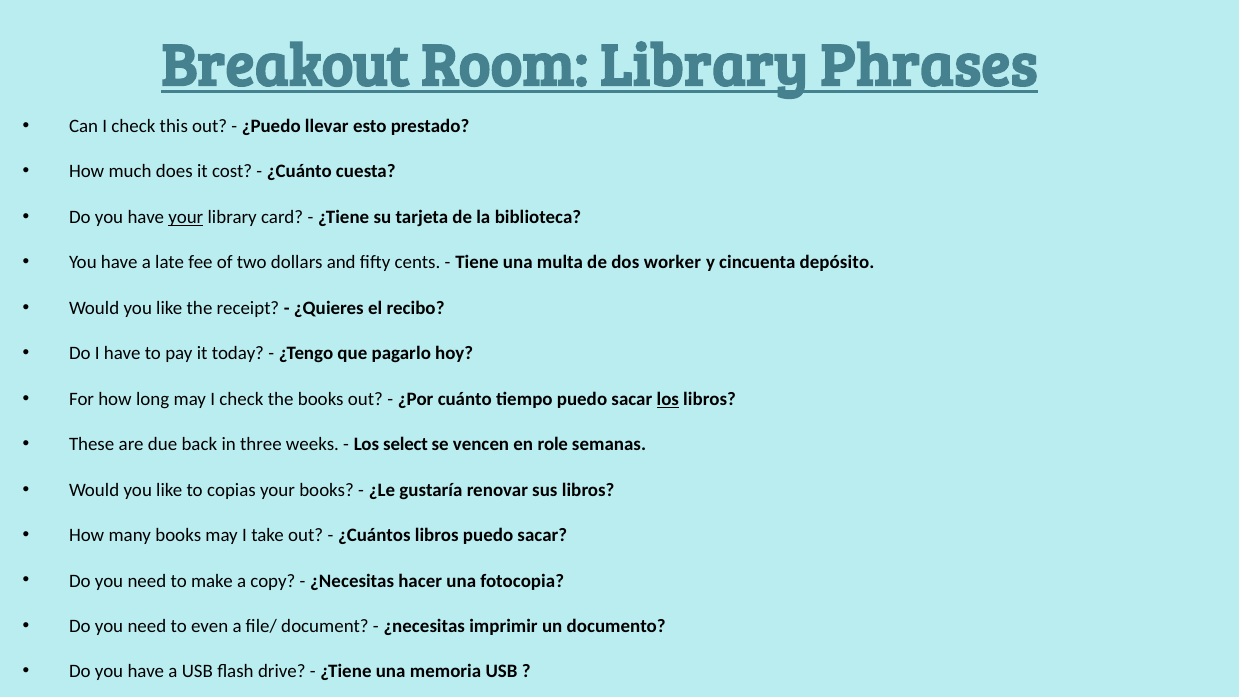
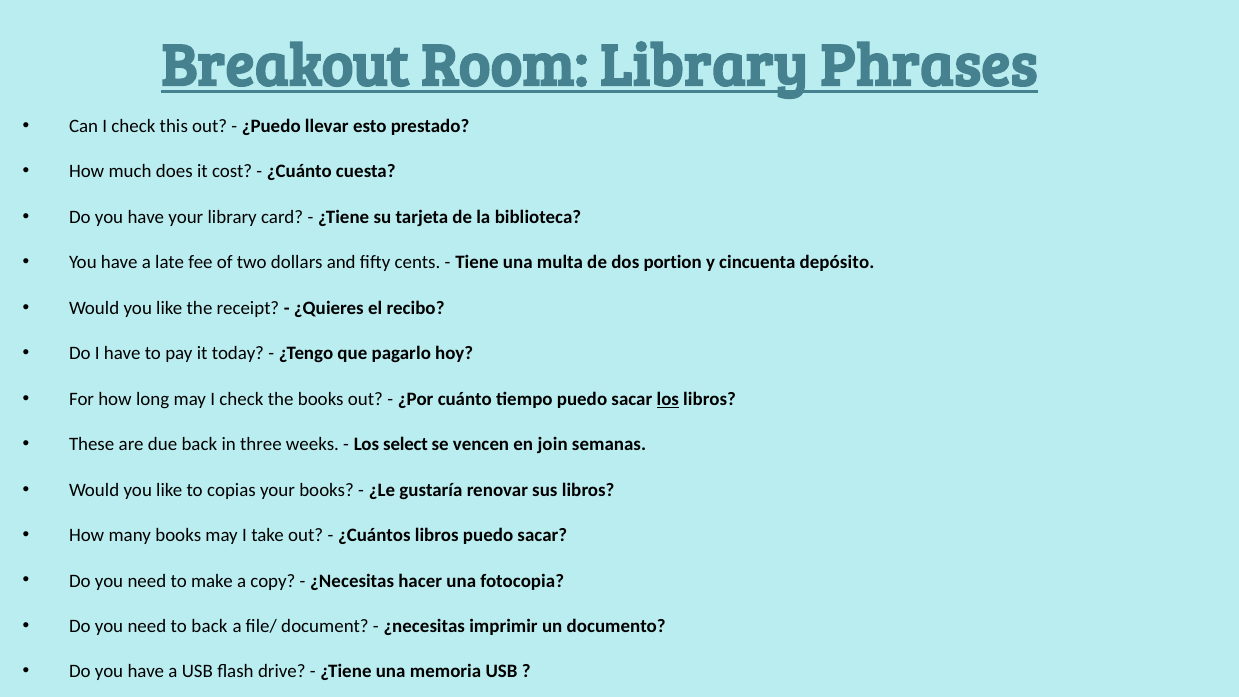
your at (186, 217) underline: present -> none
worker: worker -> portion
role: role -> join
to even: even -> back
